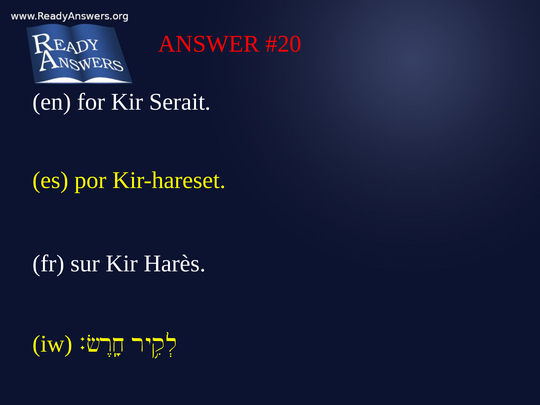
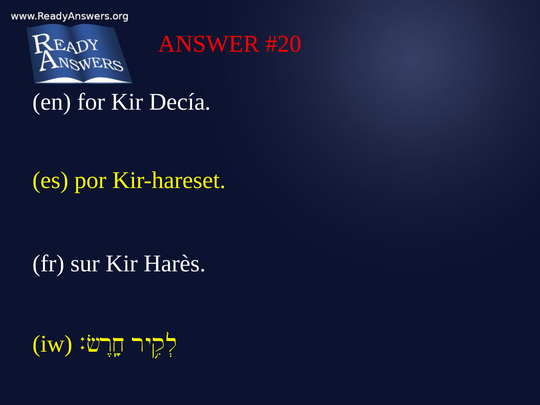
Serait: Serait -> Decía
